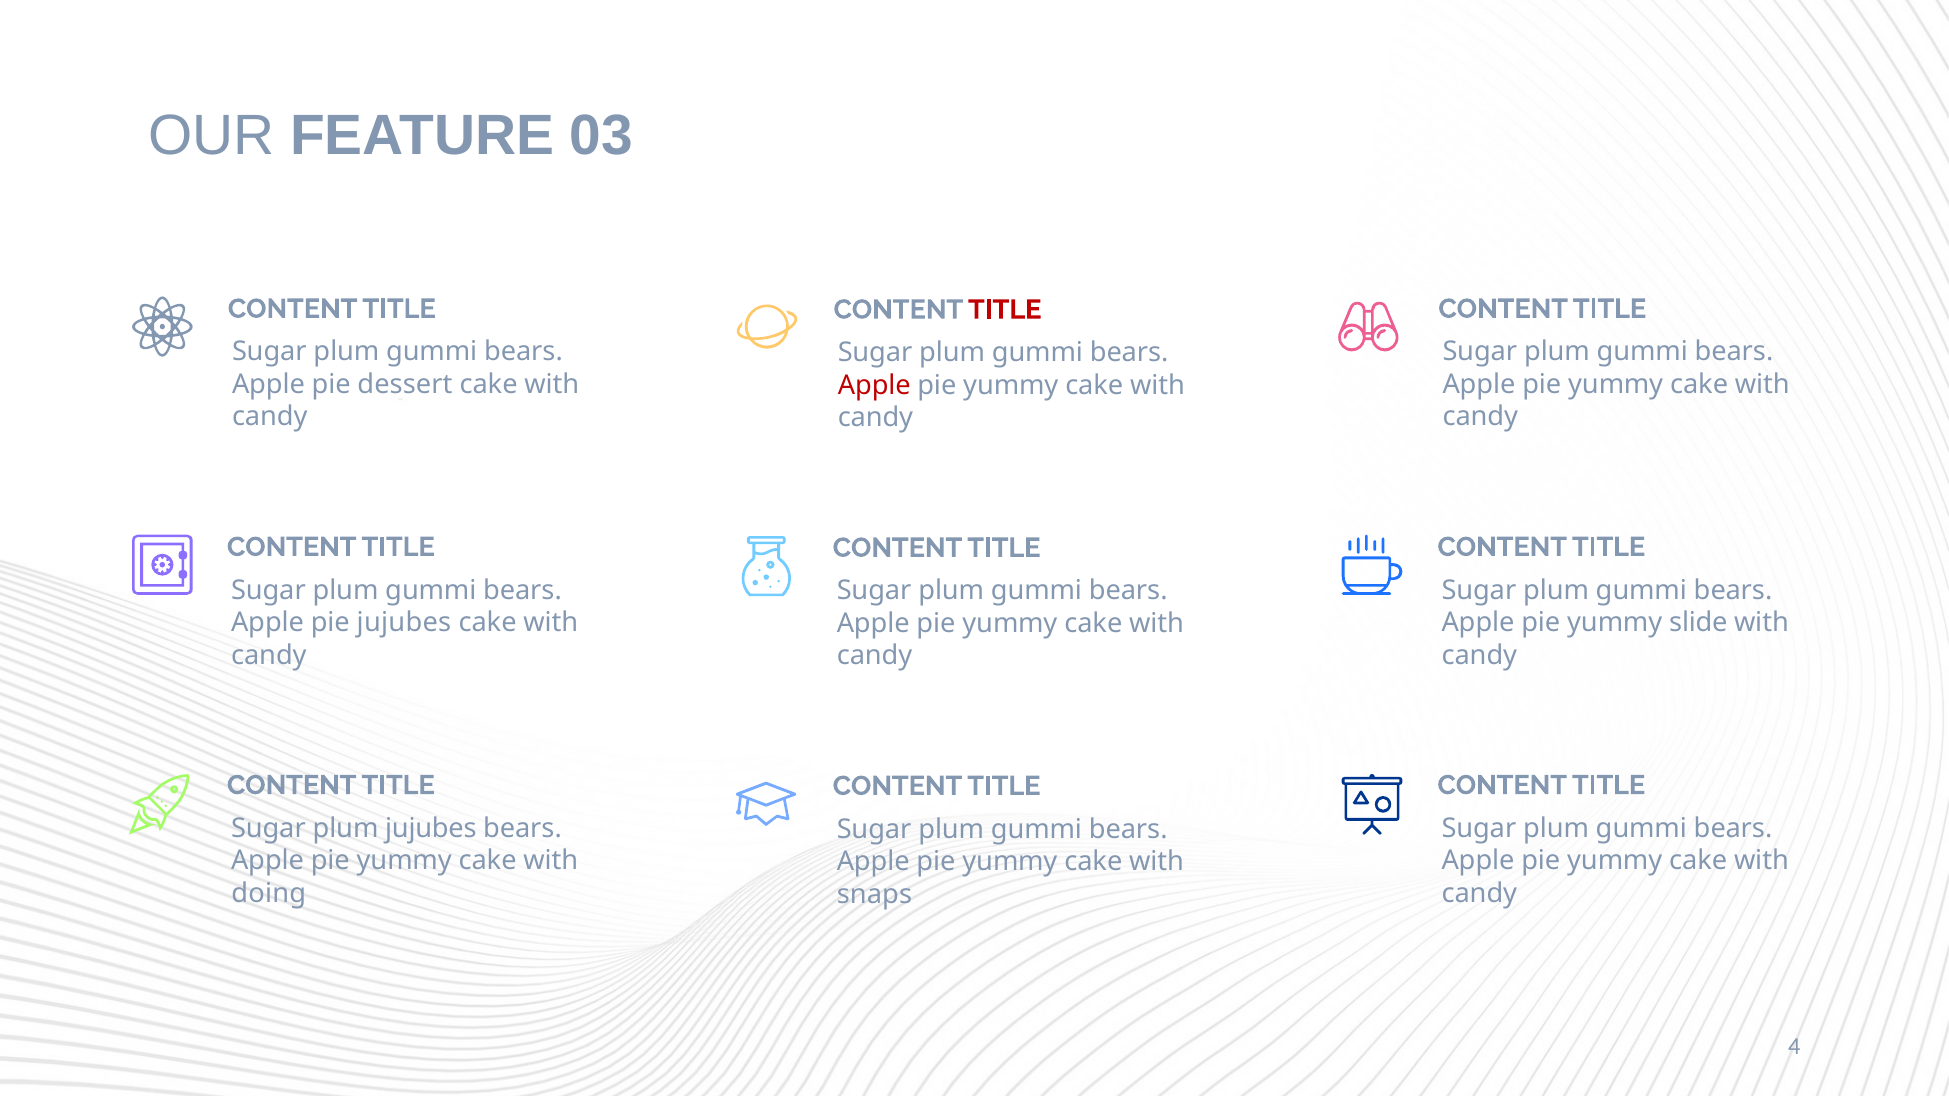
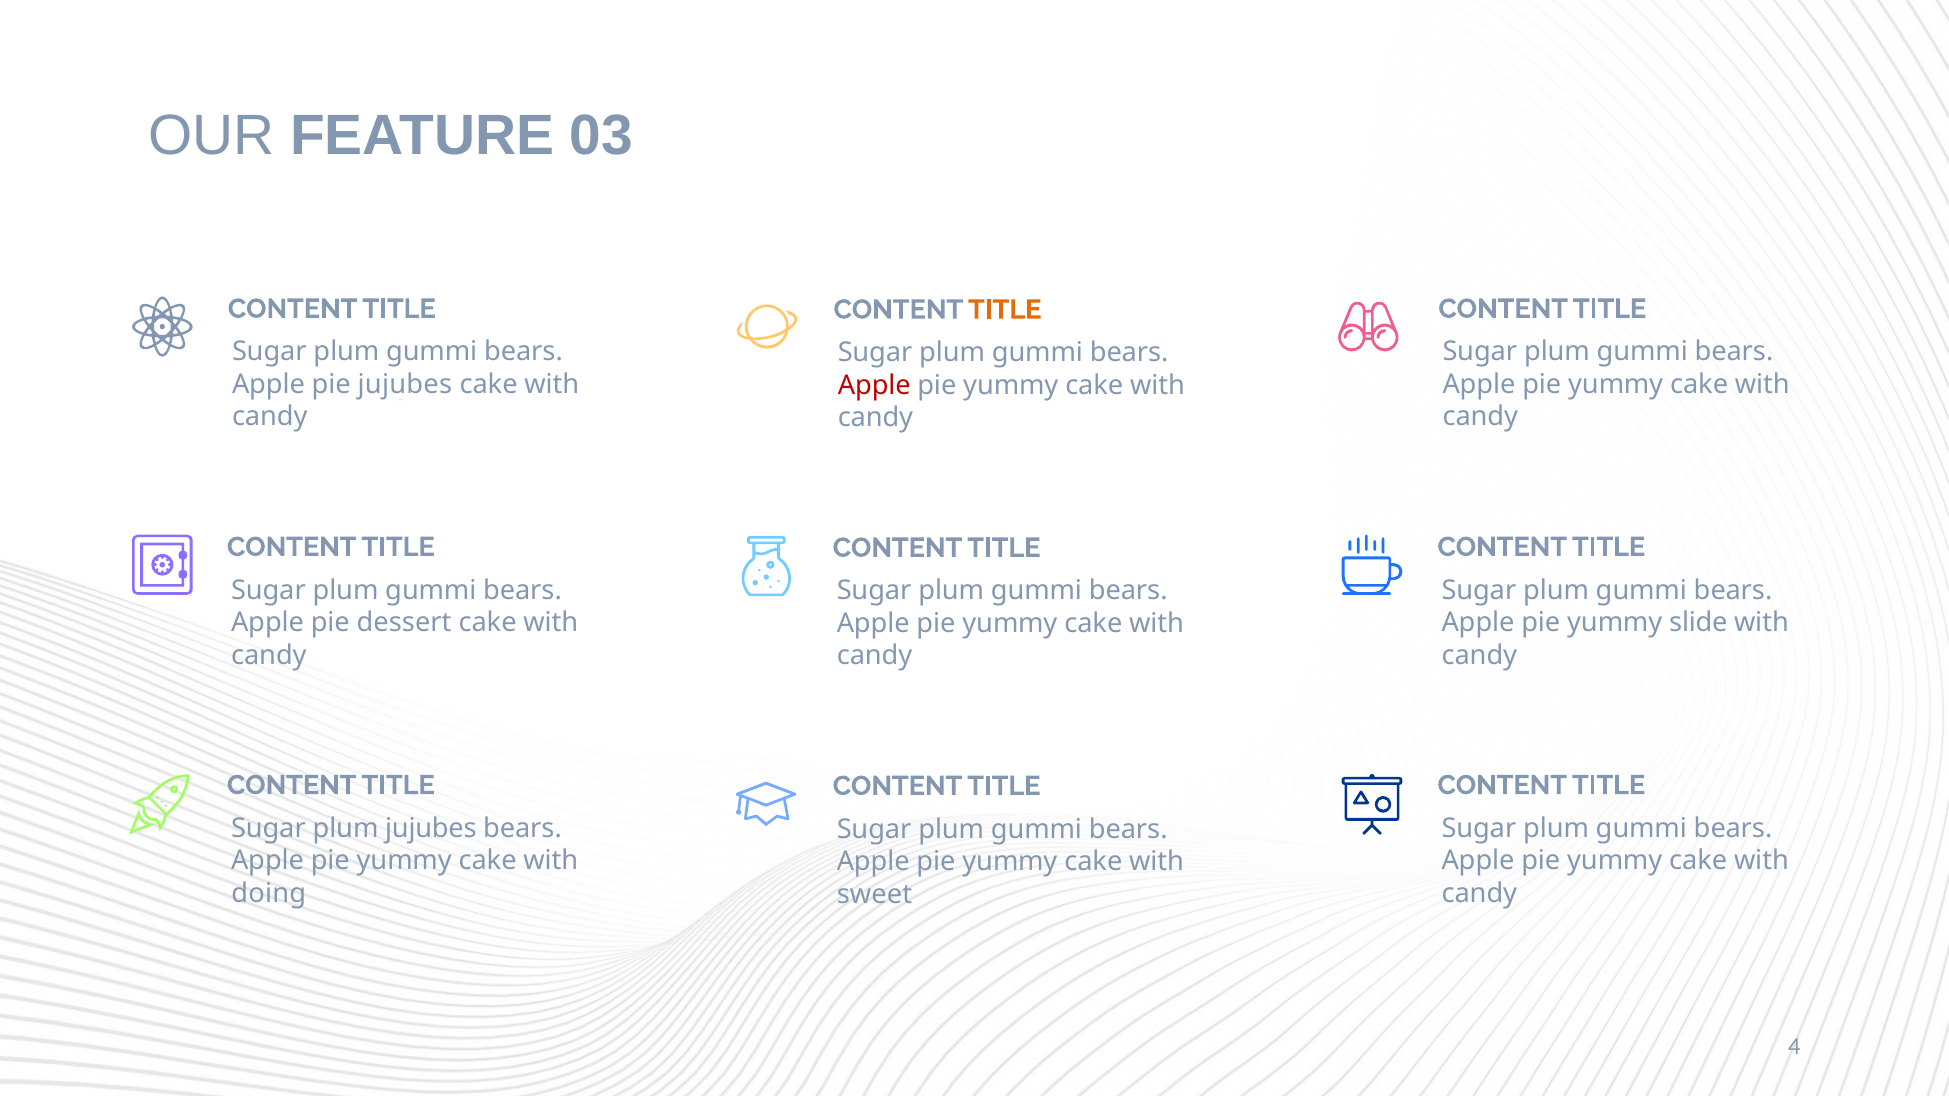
TITLE at (1005, 310) colour: red -> orange
pie dessert: dessert -> jujubes
pie jujubes: jujubes -> dessert
snaps: snaps -> sweet
